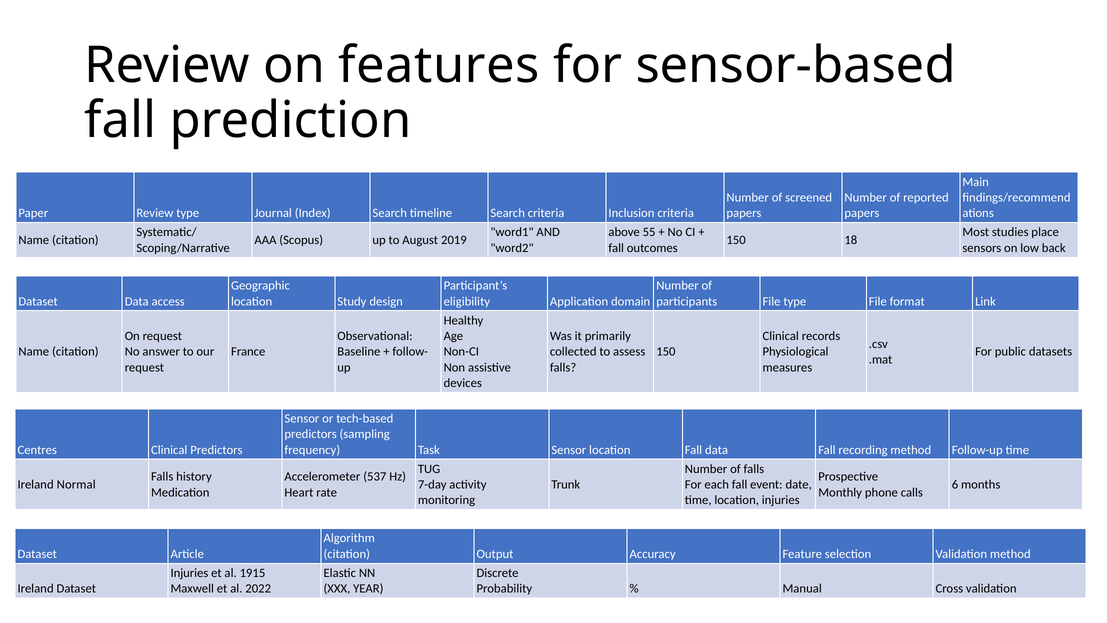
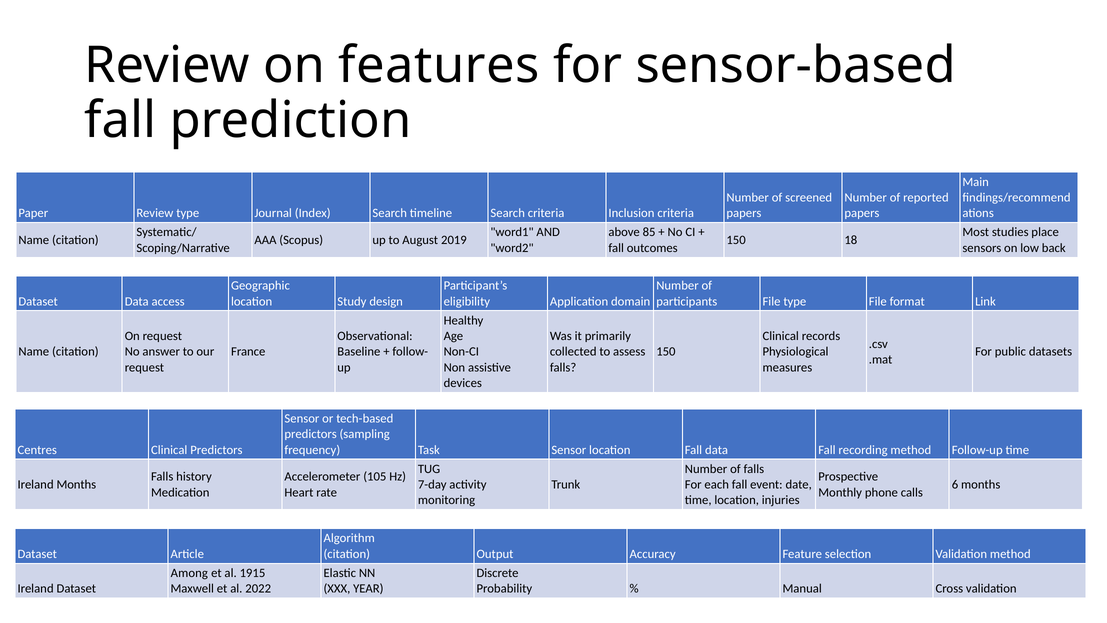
55: 55 -> 85
537: 537 -> 105
Ireland Normal: Normal -> Months
Injuries at (189, 573): Injuries -> Among
